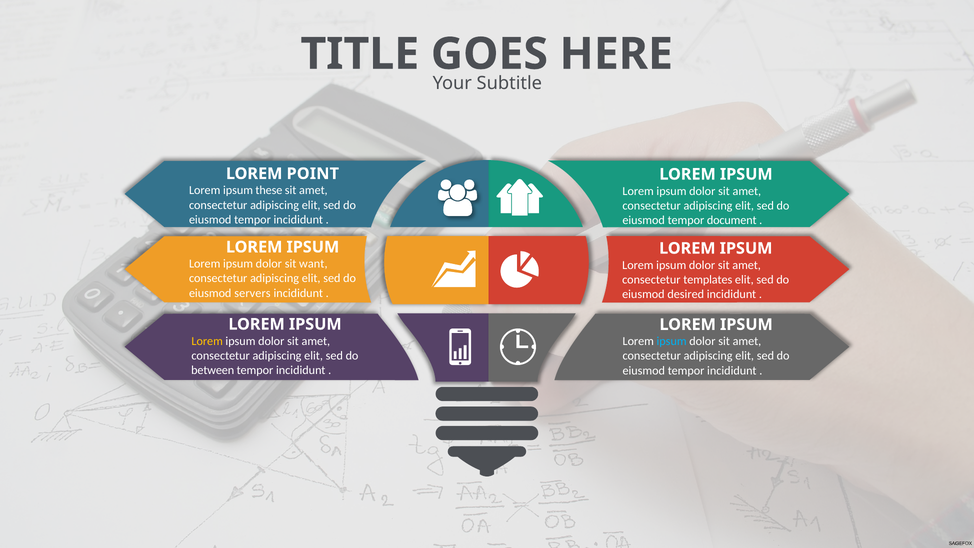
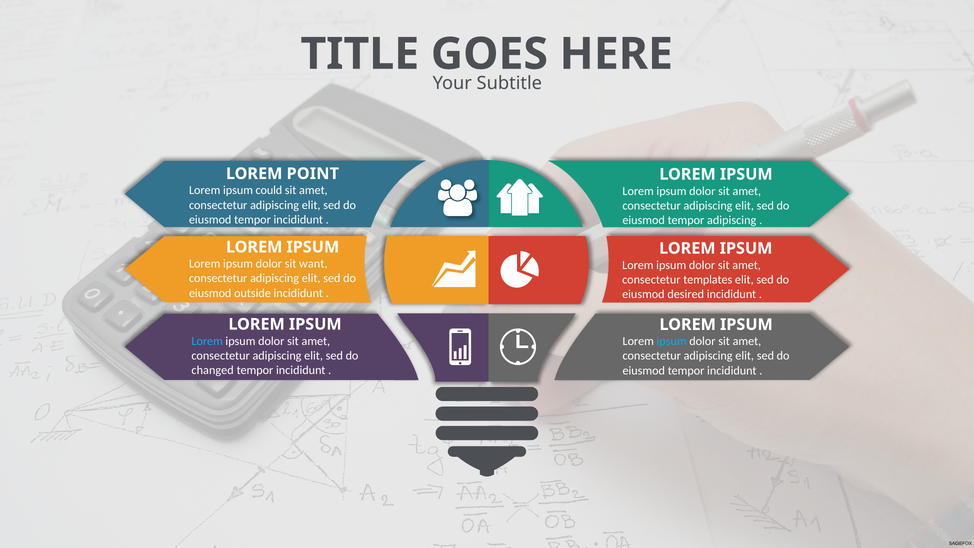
these: these -> could
tempor document: document -> adipiscing
servers: servers -> outside
Lorem at (207, 341) colour: yellow -> light blue
between: between -> changed
